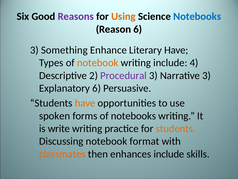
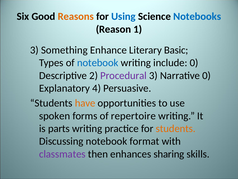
Reasons colour: purple -> orange
Using colour: orange -> blue
Reason 6: 6 -> 1
Literary Have: Have -> Basic
notebook at (98, 63) colour: orange -> blue
include 4: 4 -> 0
Narrative 3: 3 -> 0
Explanatory 6: 6 -> 4
of notebooks: notebooks -> repertoire
write: write -> parts
classmates colour: orange -> purple
enhances include: include -> sharing
